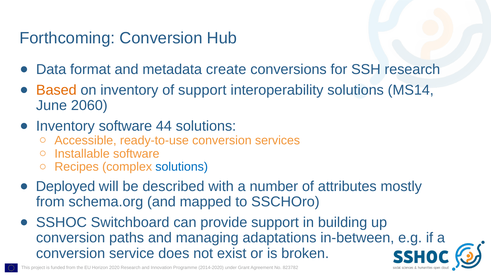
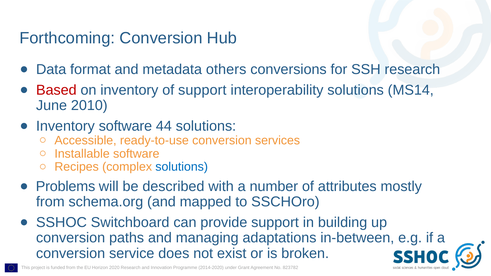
create: create -> others
Based colour: orange -> red
2060: 2060 -> 2010
Deployed: Deployed -> Problems
